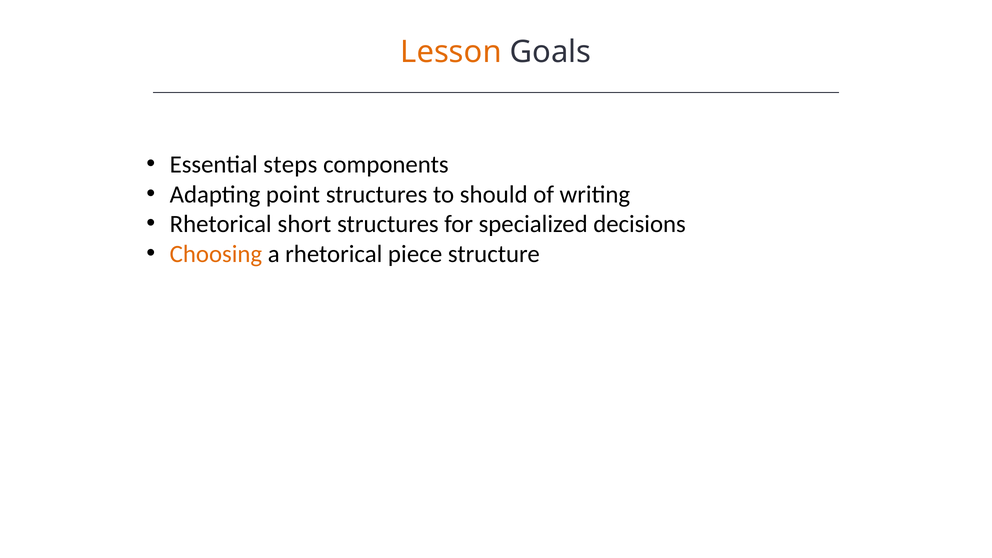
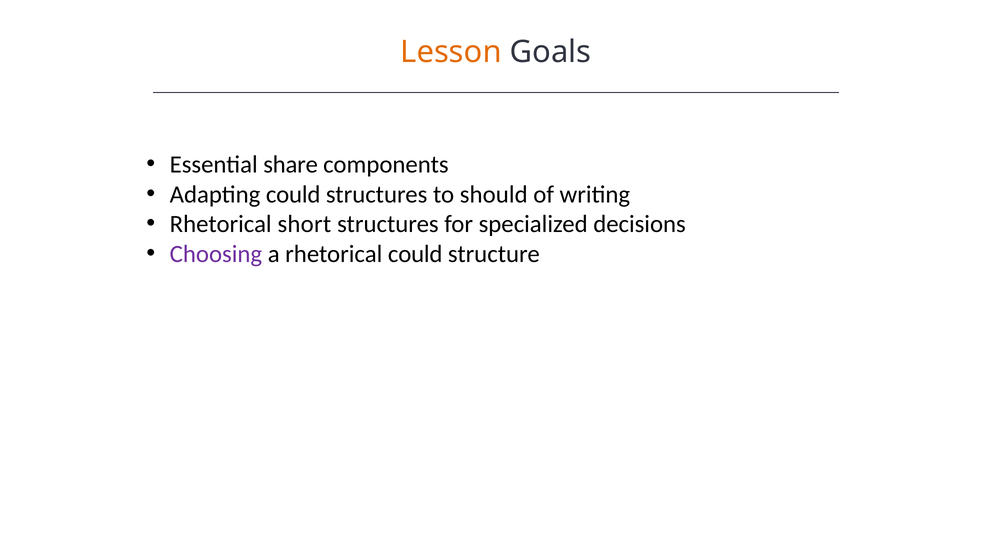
steps: steps -> share
Adapting point: point -> could
Choosing colour: orange -> purple
rhetorical piece: piece -> could
